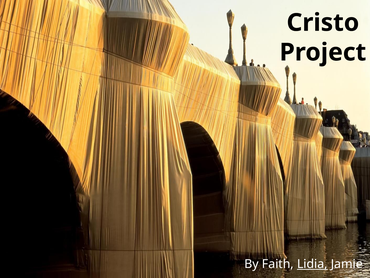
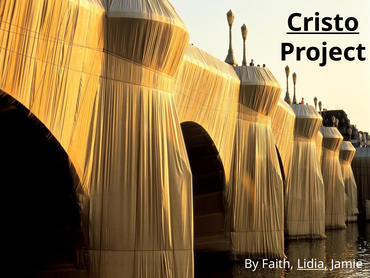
Cristo underline: none -> present
